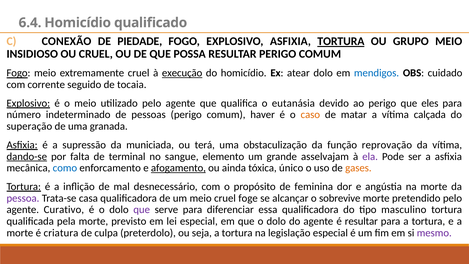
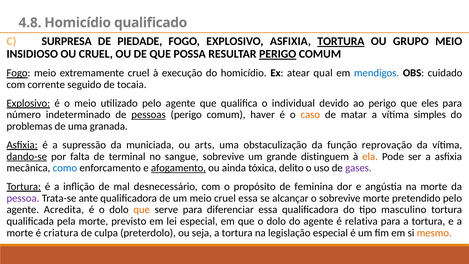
6.4: 6.4 -> 4.8
CONEXÃO: CONEXÃO -> SURPRESA
PERIGO at (278, 54) underline: none -> present
execução underline: present -> none
atear dolo: dolo -> qual
eutanásia: eutanásia -> individual
pessoas underline: none -> present
calçada: calçada -> simples
superação: superação -> problemas
terá: terá -> arts
sangue elemento: elemento -> sobrevive
asselvajam: asselvajam -> distinguem
ela colour: purple -> orange
único: único -> delito
gases colour: orange -> purple
casa: casa -> ante
cruel foge: foge -> essa
Curativo: Curativo -> Acredita
que at (142, 210) colour: purple -> orange
é resultar: resultar -> relativa
mesmo colour: purple -> orange
